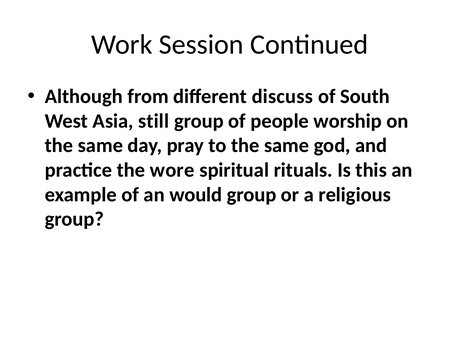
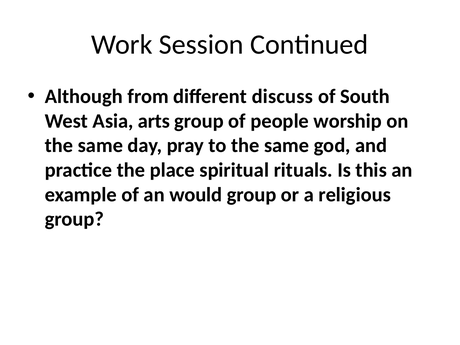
still: still -> arts
wore: wore -> place
